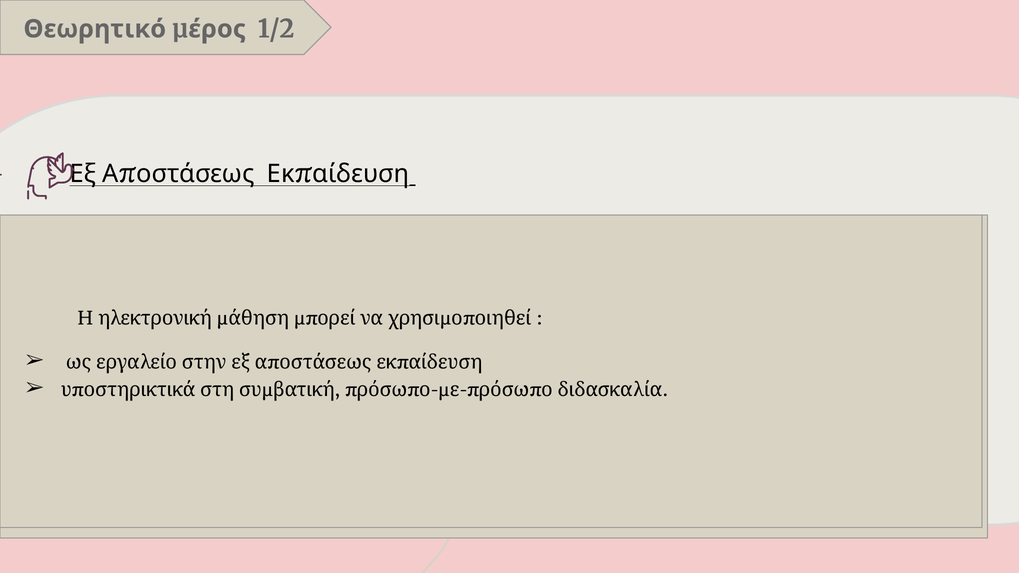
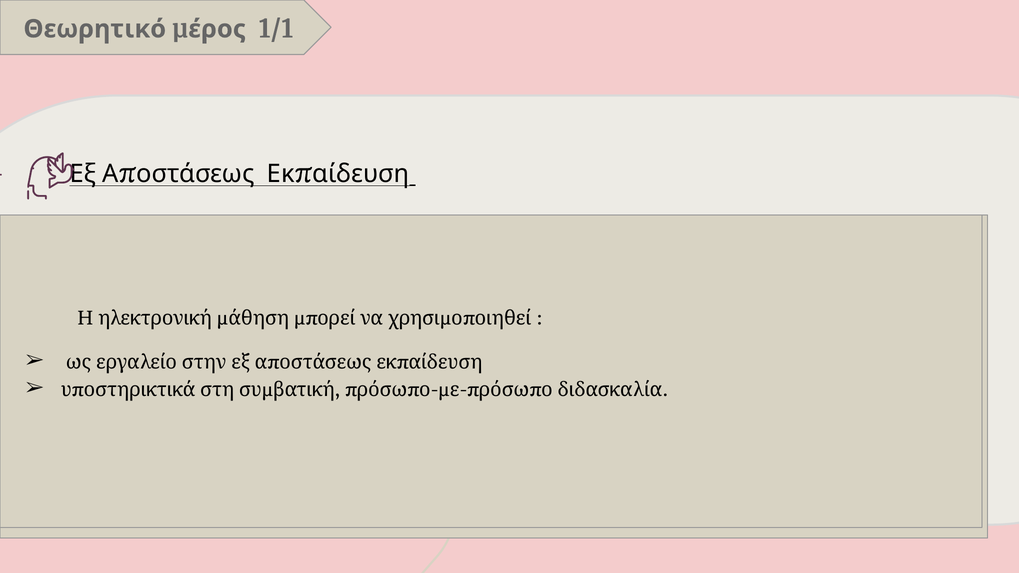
1/2: 1/2 -> 1/1
